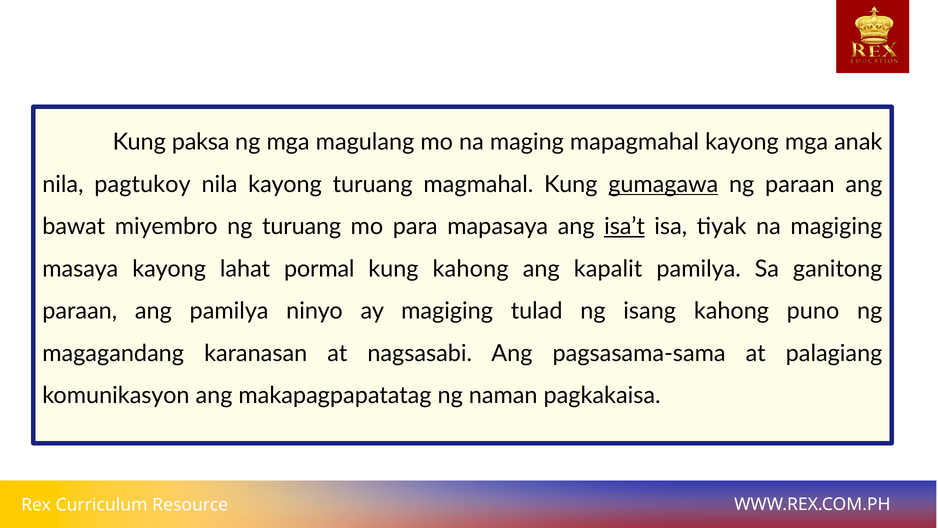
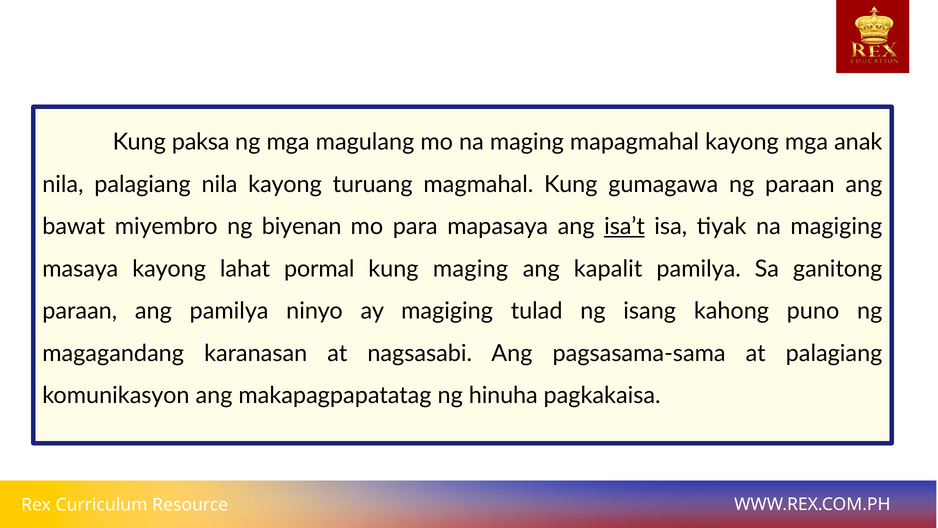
nila pagtukoy: pagtukoy -> palagiang
gumagawa underline: present -> none
ng turuang: turuang -> biyenan
kung kahong: kahong -> maging
naman: naman -> hinuha
